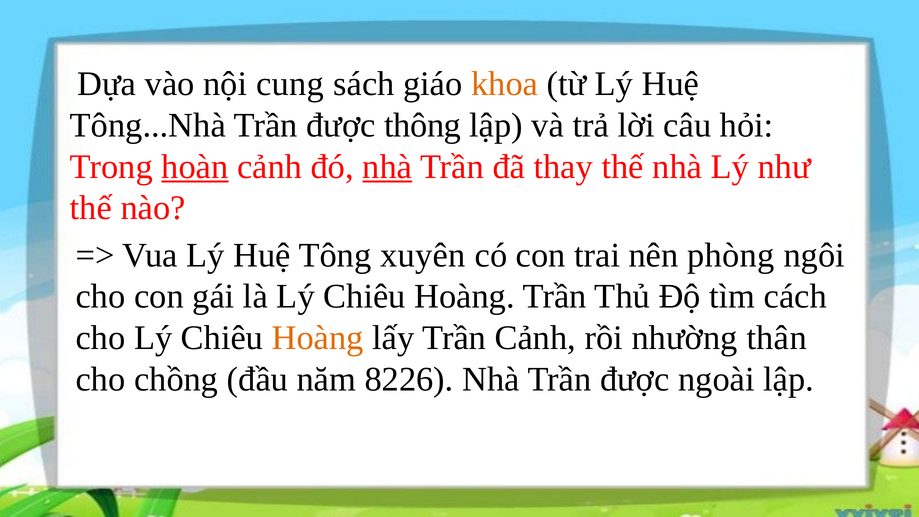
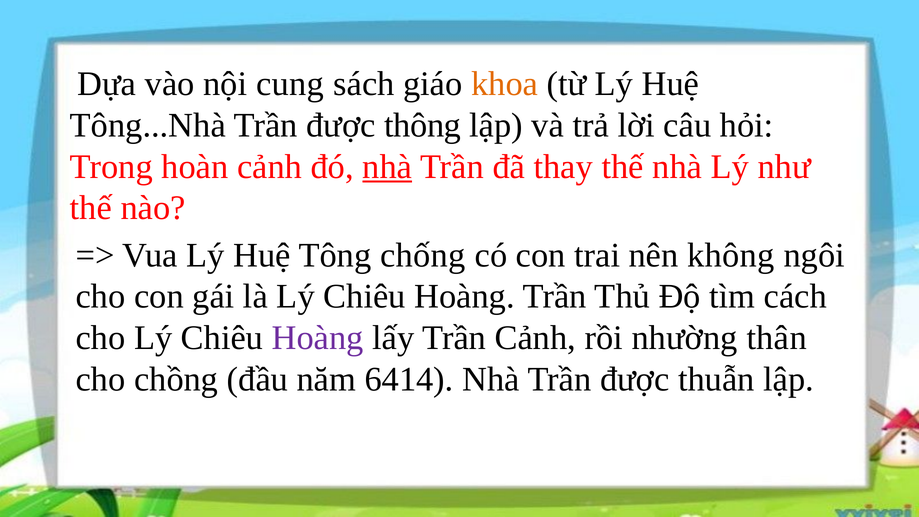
hoàn underline: present -> none
xuyên: xuyên -> chống
phòng: phòng -> không
Hoàng at (318, 338) colour: orange -> purple
8226: 8226 -> 6414
ngoài: ngoài -> thuẫn
